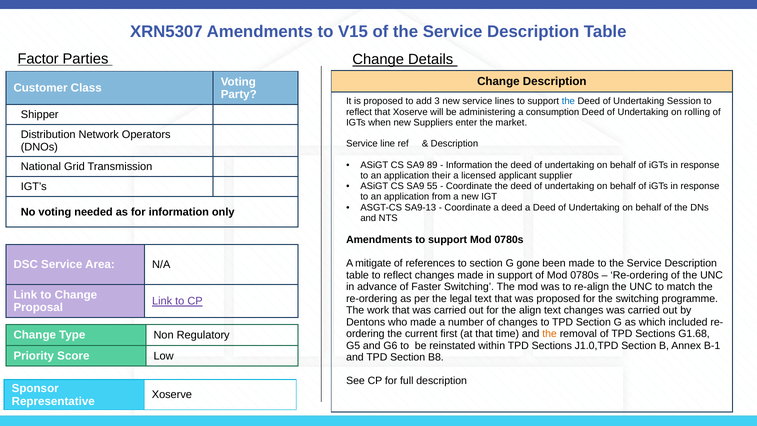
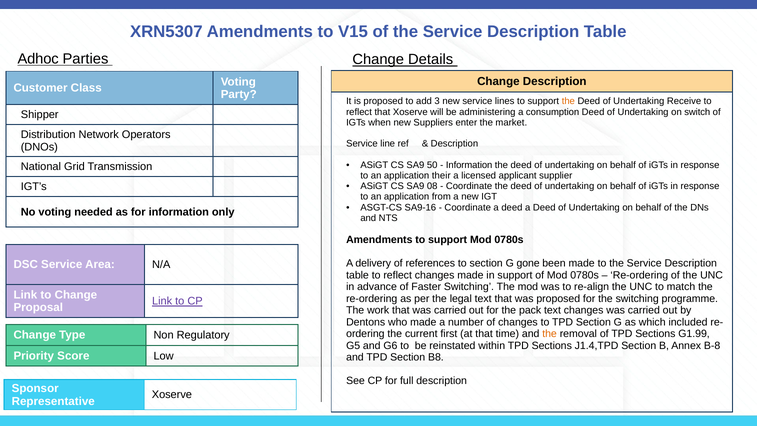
Factor: Factor -> Adhoc
the at (568, 101) colour: blue -> orange
Session: Session -> Receive
rolling: rolling -> switch
89: 89 -> 50
55: 55 -> 08
SA9-13: SA9-13 -> SA9-16
mitigate: mitigate -> delivery
align: align -> pack
G1.68: G1.68 -> G1.99
J1.0,TPD: J1.0,TPD -> J1.4,TPD
B-1: B-1 -> B-8
